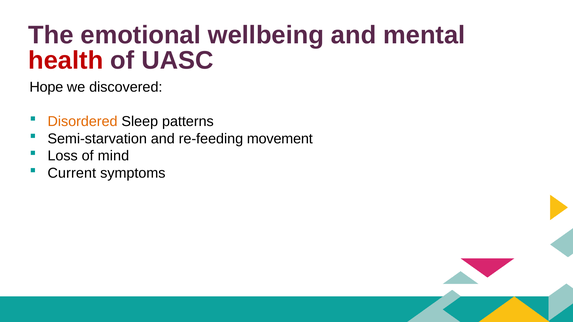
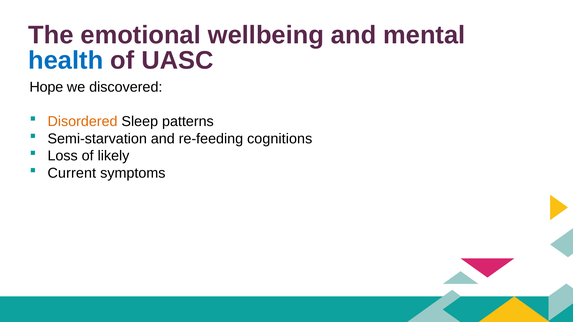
health colour: red -> blue
movement: movement -> cognitions
mind: mind -> likely
